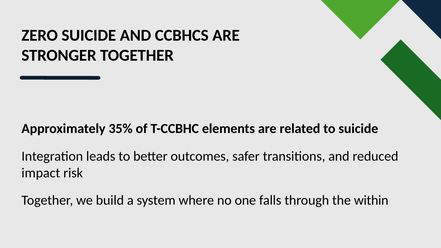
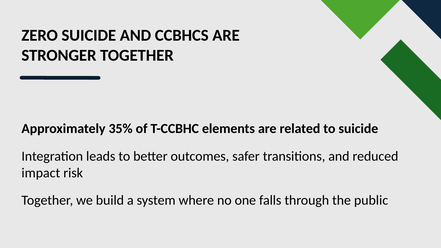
within: within -> public
